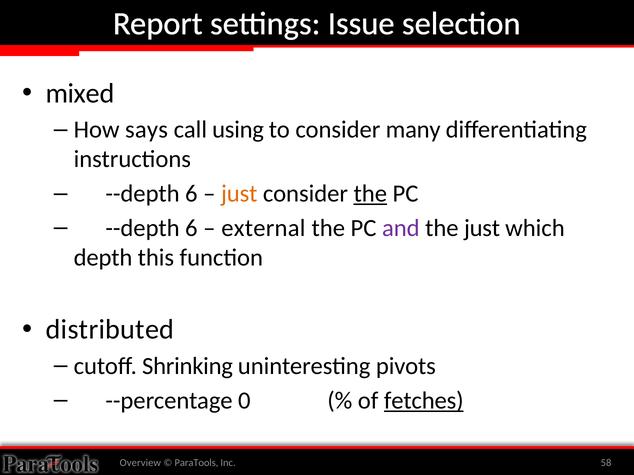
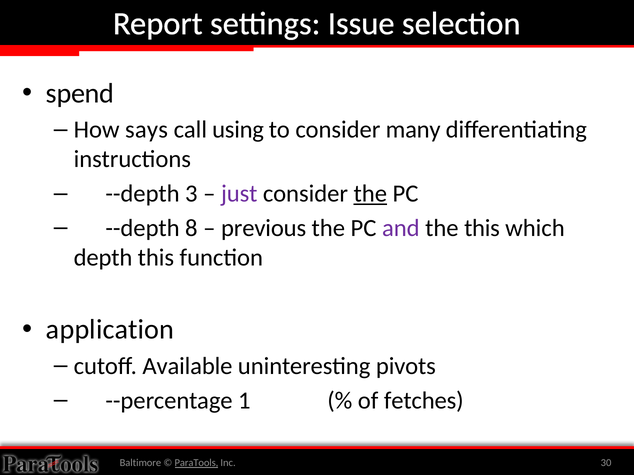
mixed: mixed -> spend
6 at (191, 194): 6 -> 3
just at (239, 194) colour: orange -> purple
6 at (191, 228): 6 -> 8
external: external -> previous
the just: just -> this
distributed: distributed -> application
Shrinking: Shrinking -> Available
0: 0 -> 1
fetches underline: present -> none
Overview: Overview -> Baltimore
ParaTools underline: none -> present
58: 58 -> 30
